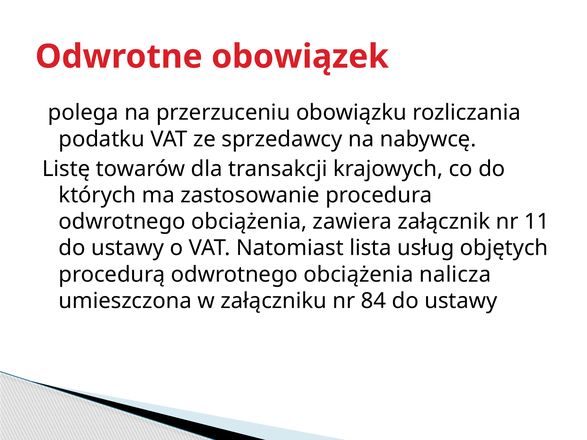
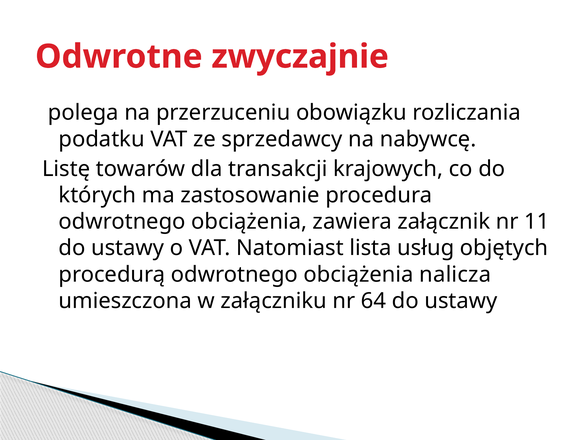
obowiązek: obowiązek -> zwyczajnie
84: 84 -> 64
